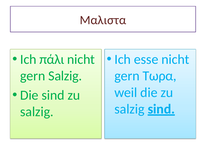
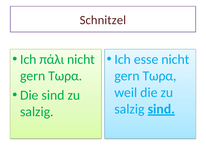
Μαλιστα: Μαλιστα -> Schnitzel
Salzig at (65, 76): Salzig -> Τωρα
